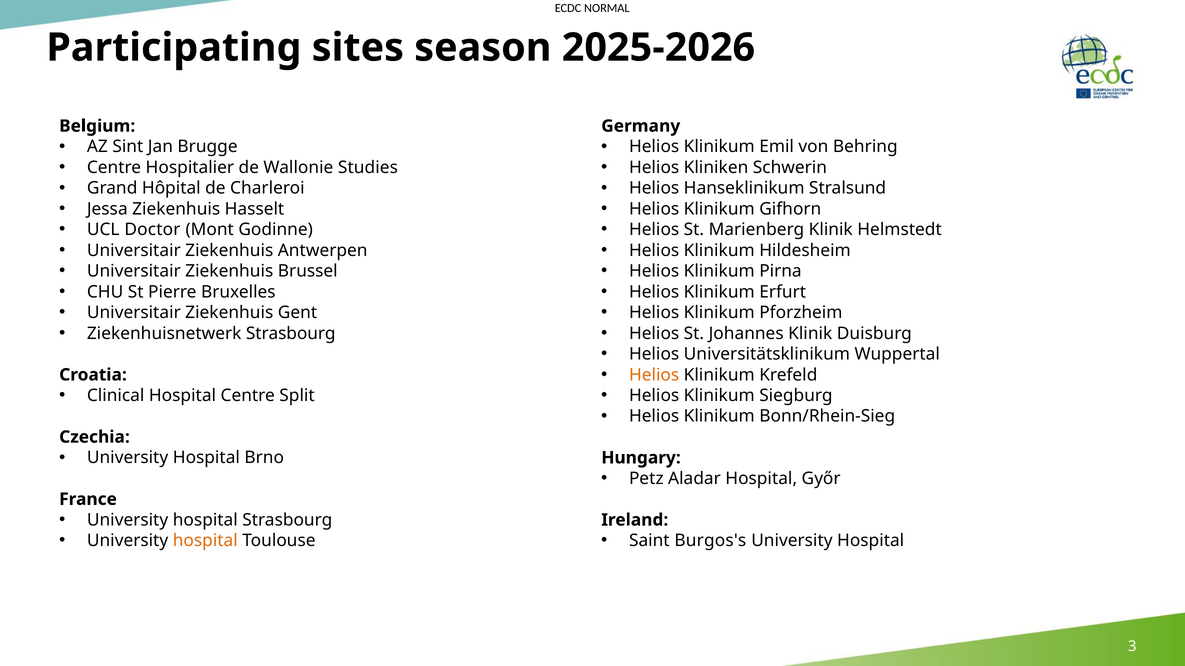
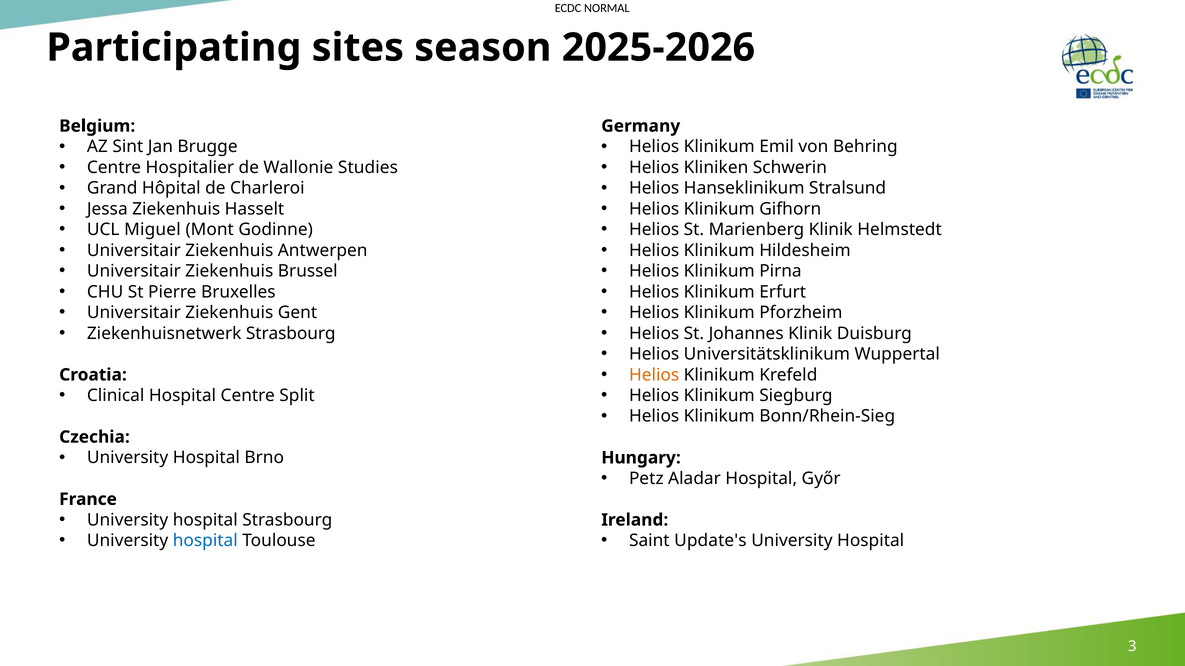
Doctor: Doctor -> Miguel
hospital at (205, 541) colour: orange -> blue
Burgos's: Burgos's -> Update's
